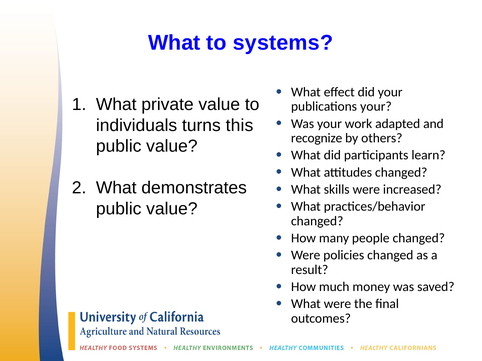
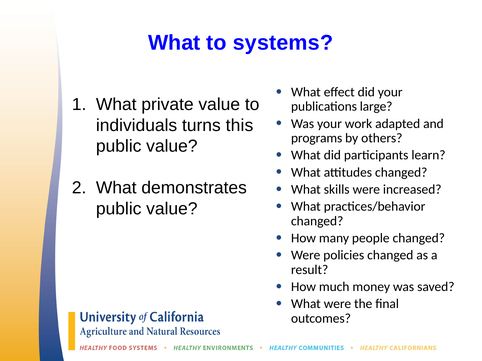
publications your: your -> large
recognize: recognize -> programs
